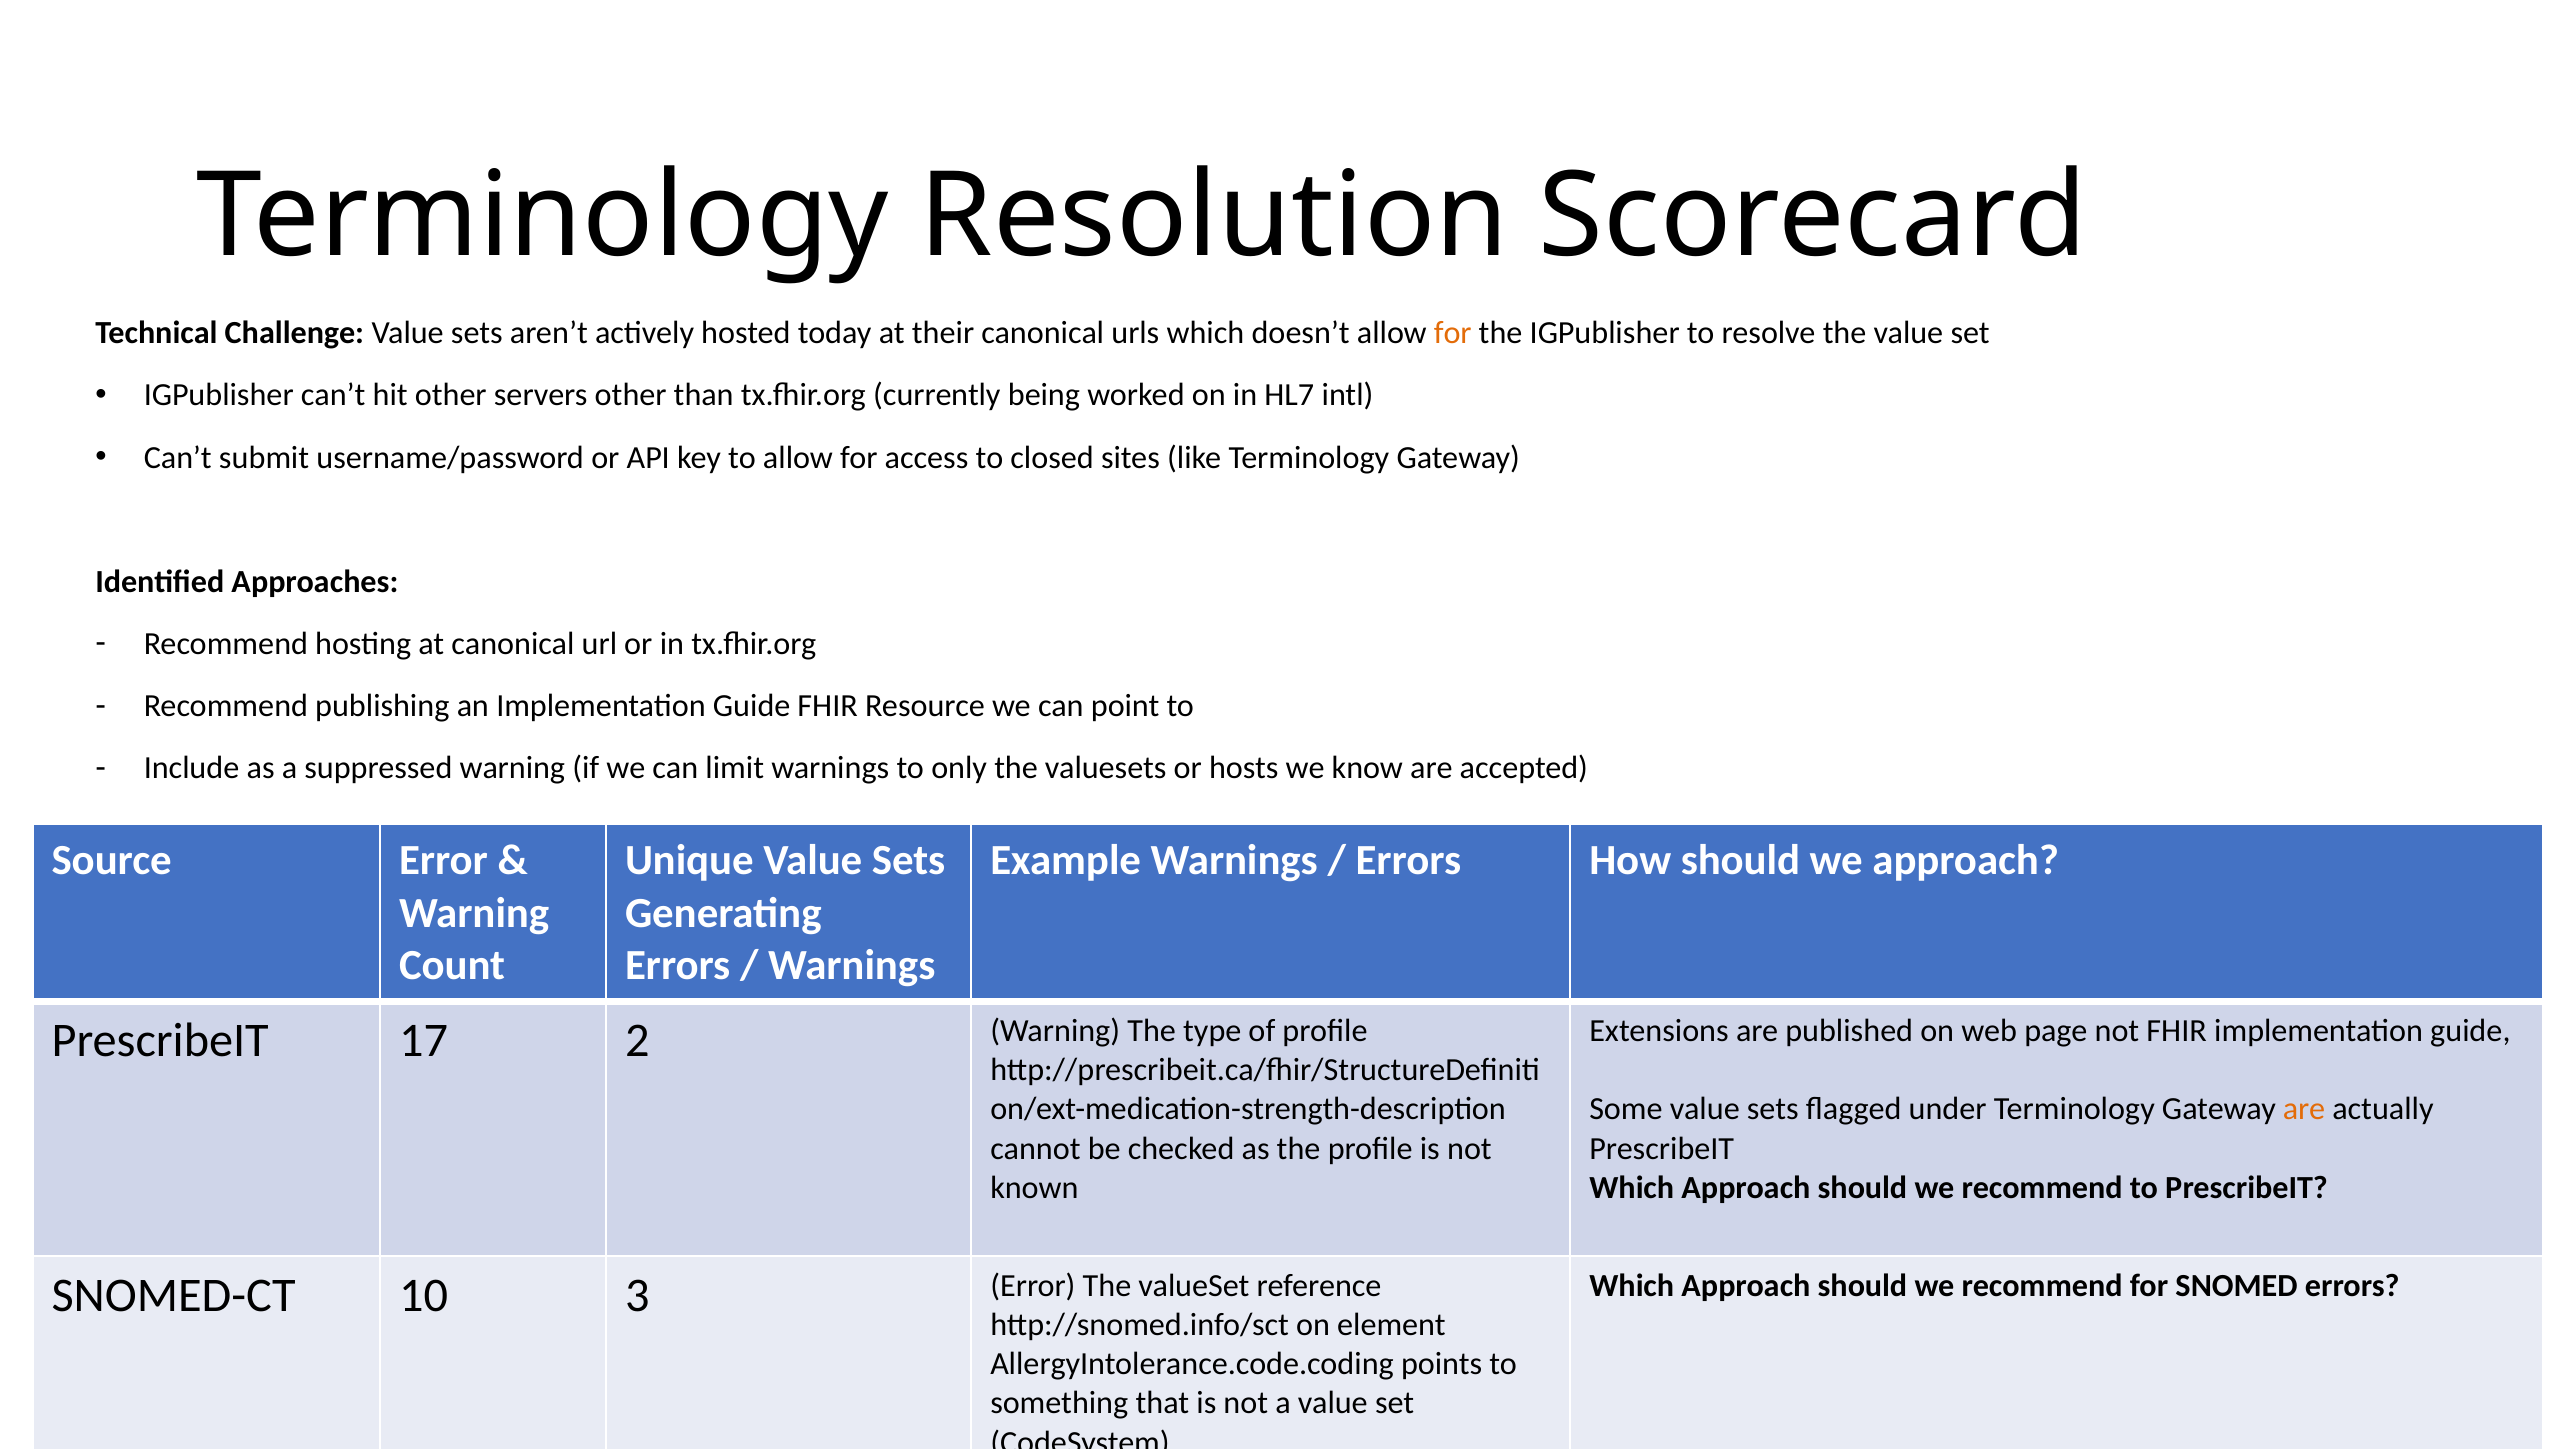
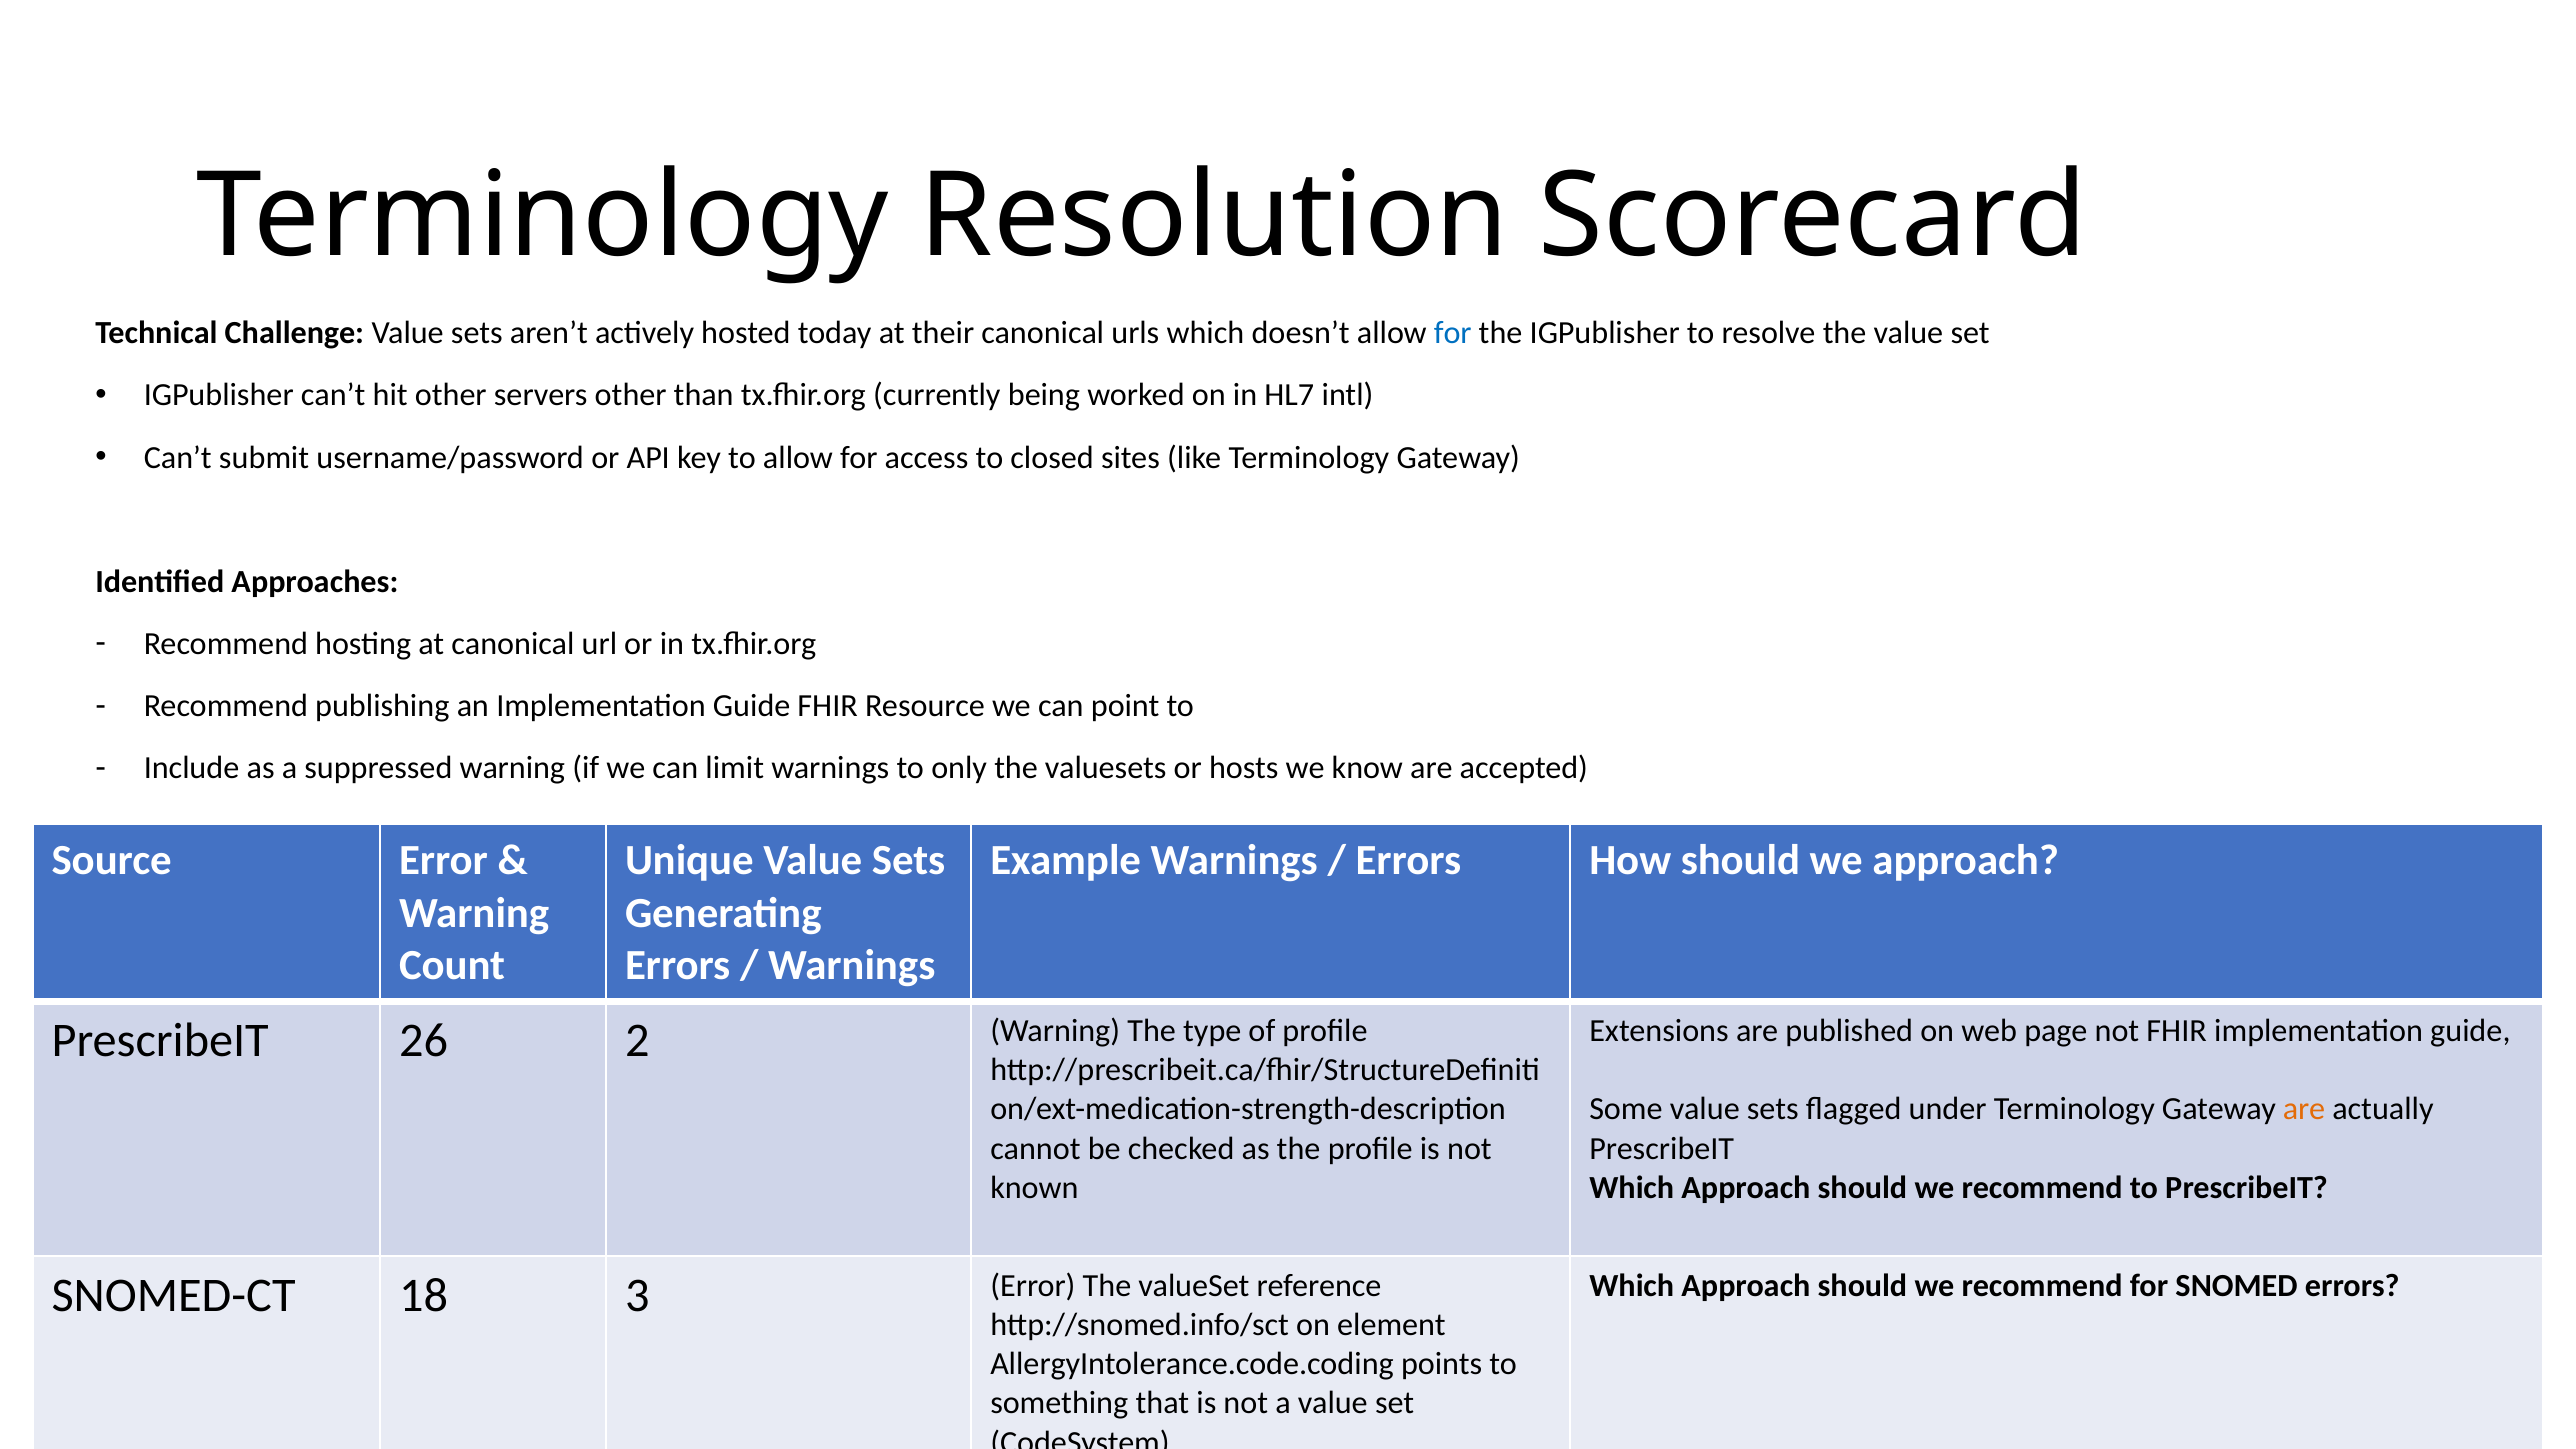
for at (1453, 333) colour: orange -> blue
17: 17 -> 26
10: 10 -> 18
